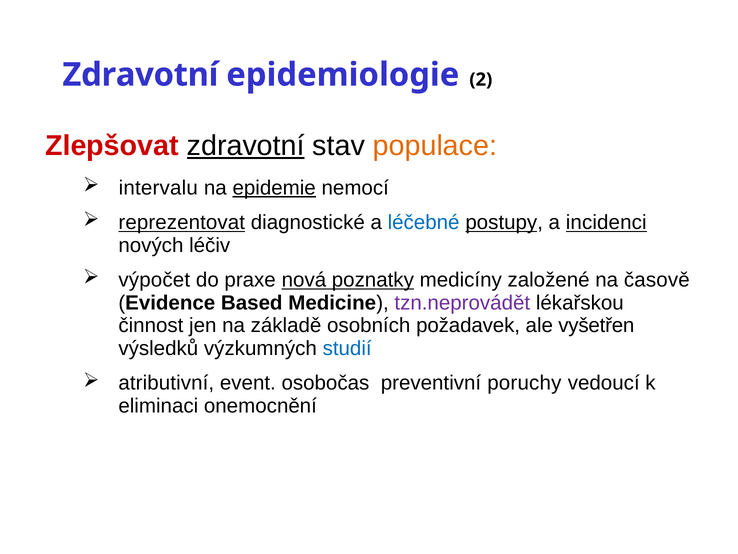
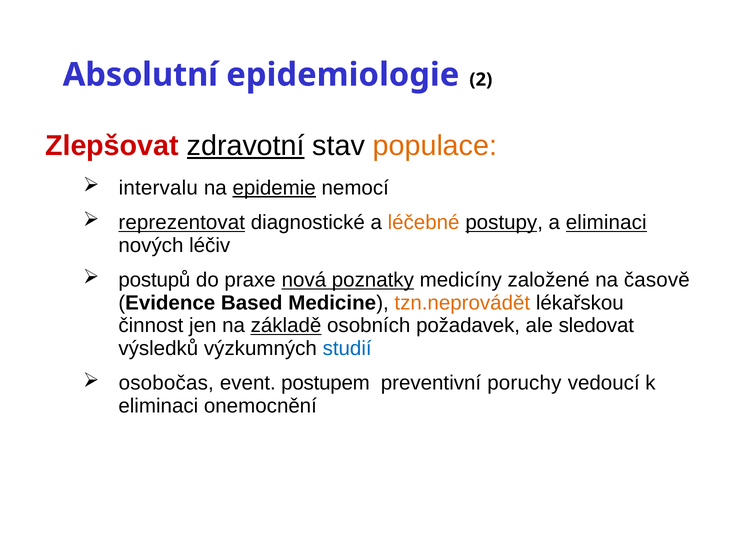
Zdravotní at (140, 75): Zdravotní -> Absolutní
léčebné colour: blue -> orange
a incidenci: incidenci -> eliminaci
výpočet: výpočet -> postupů
tzn.neprovádět colour: purple -> orange
základě underline: none -> present
vyšetřen: vyšetřen -> sledovat
atributivní: atributivní -> osobočas
osobočas: osobočas -> postupem
